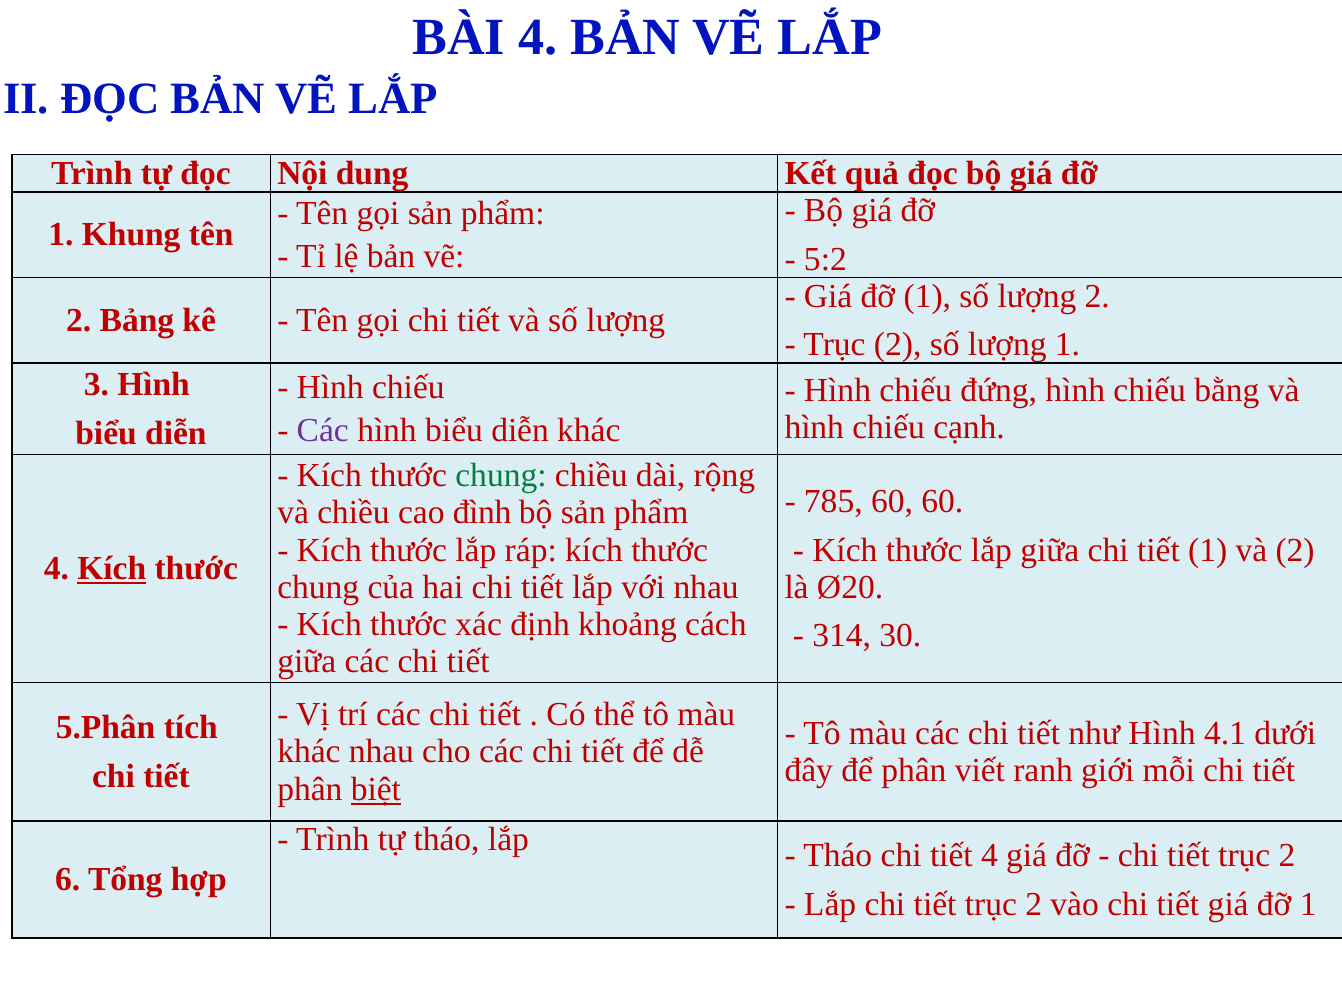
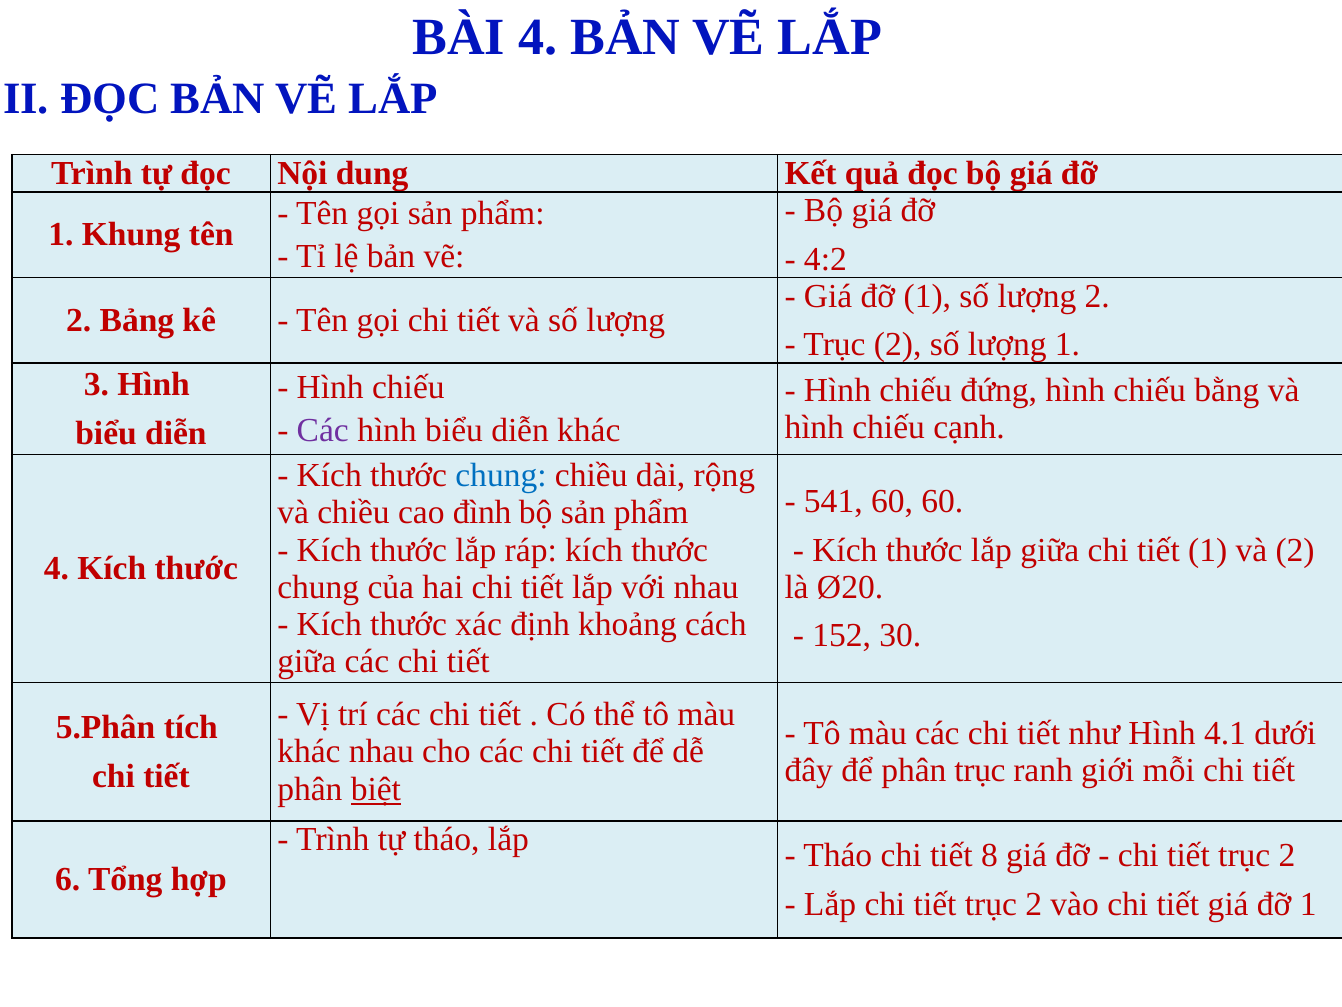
5:2: 5:2 -> 4:2
chung at (501, 475) colour: green -> blue
785: 785 -> 541
Kích at (112, 568) underline: present -> none
314: 314 -> 152
phân viết: viết -> trục
tiết 4: 4 -> 8
